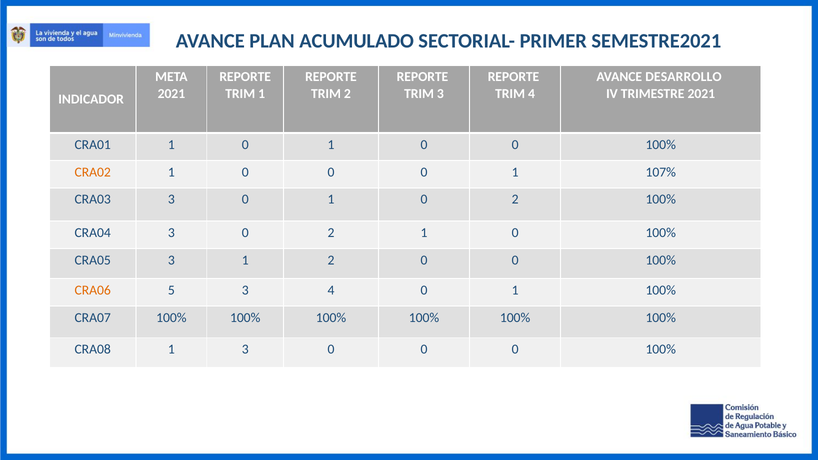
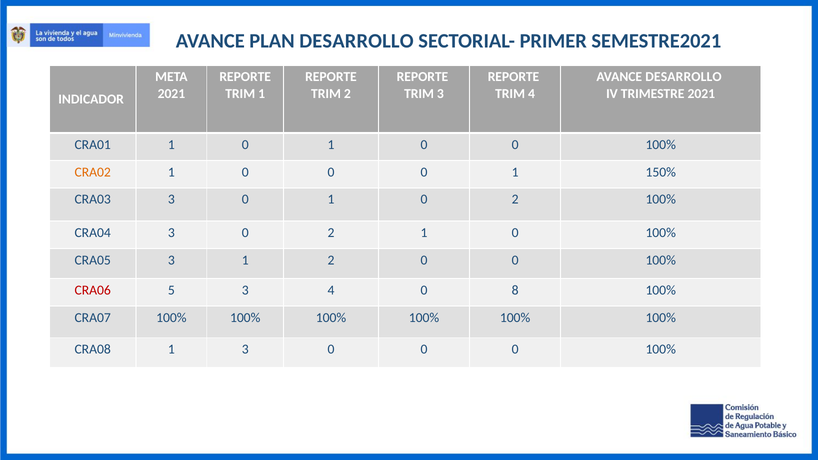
PLAN ACUMULADO: ACUMULADO -> DESARROLLO
107%: 107% -> 150%
CRA06 colour: orange -> red
4 0 1: 1 -> 8
